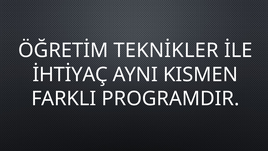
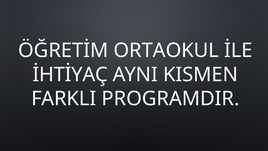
TEKNİKLER: TEKNİKLER -> ORTAOKUL
